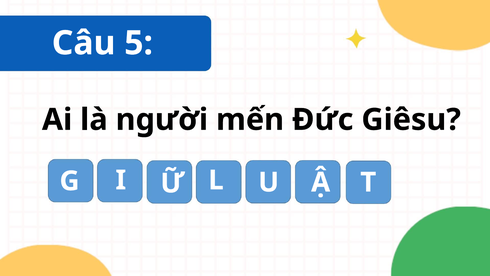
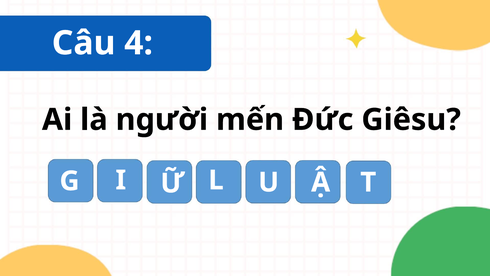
5: 5 -> 4
